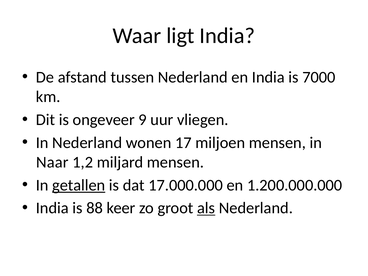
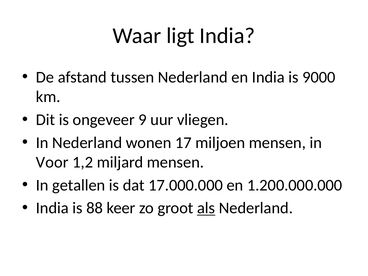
7000: 7000 -> 9000
Naar: Naar -> Voor
getallen underline: present -> none
